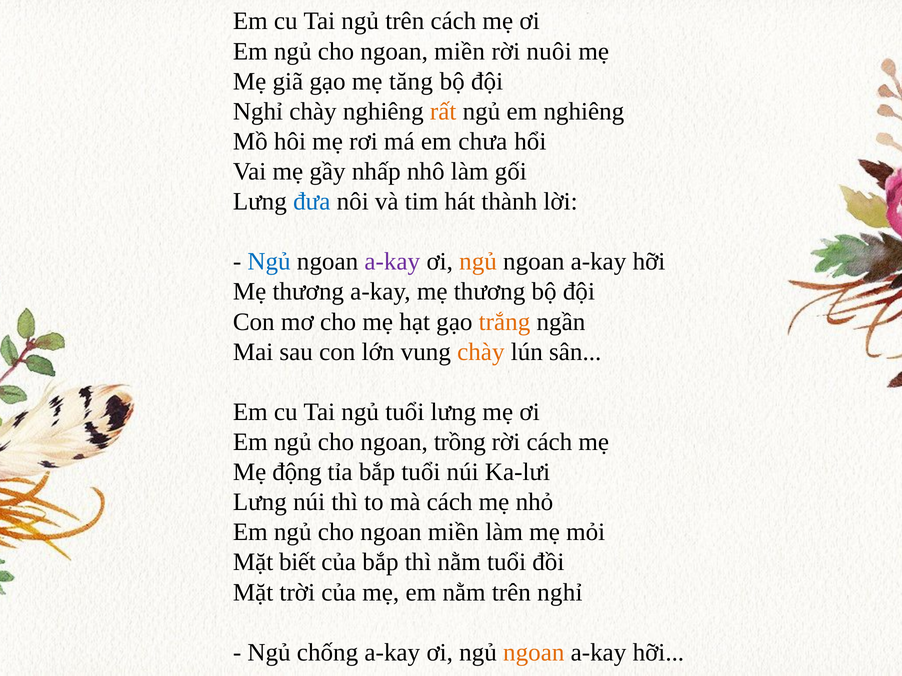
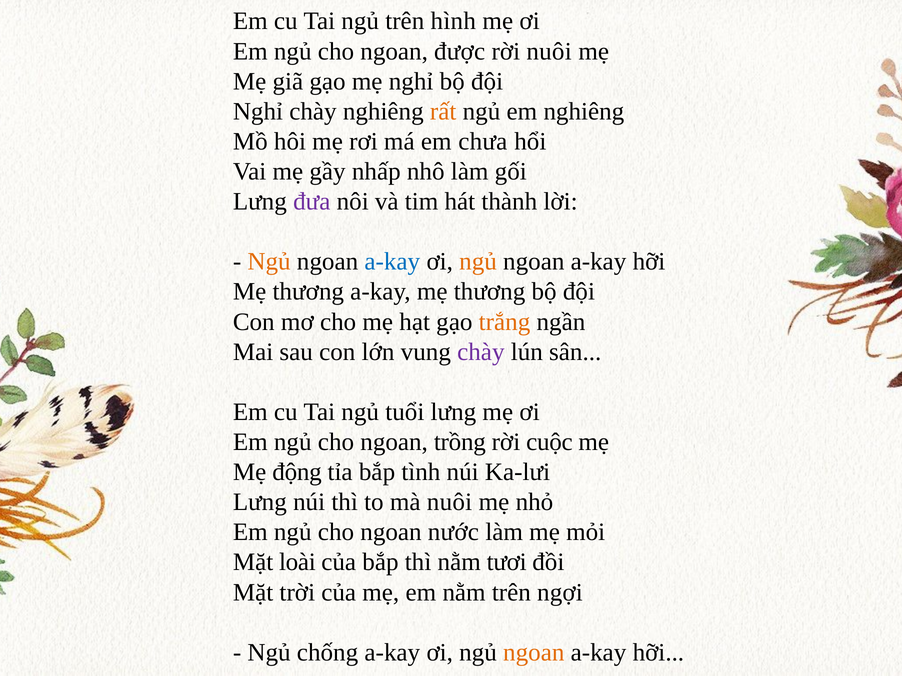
trên cách: cách -> hình
miền at (460, 51): miền -> được
mẹ tăng: tăng -> nghỉ
đưa colour: blue -> purple
Ngủ at (269, 262) colour: blue -> orange
a-kay at (392, 262) colour: purple -> blue
chày at (481, 352) colour: orange -> purple
rời cách: cách -> cuộc
bắp tuổi: tuổi -> tình
mà cách: cách -> nuôi
miền at (453, 533): miền -> nước
biết: biết -> loài
nằm tuổi: tuổi -> tươi
trên nghỉ: nghỉ -> ngợi
